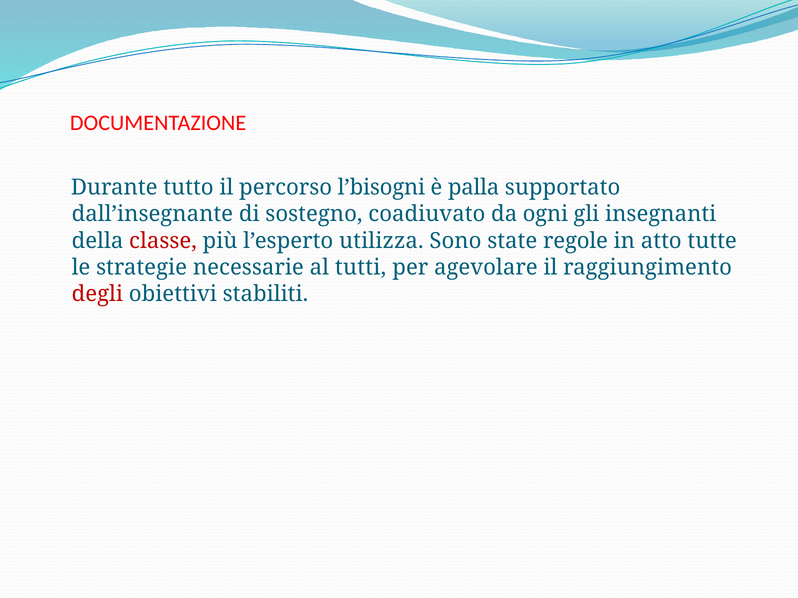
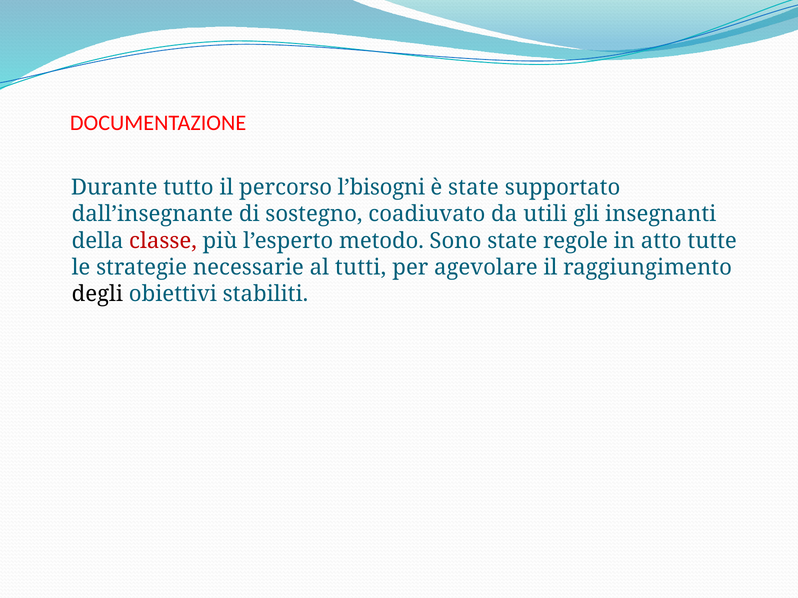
è palla: palla -> state
ogni: ogni -> utili
utilizza: utilizza -> metodo
degli colour: red -> black
